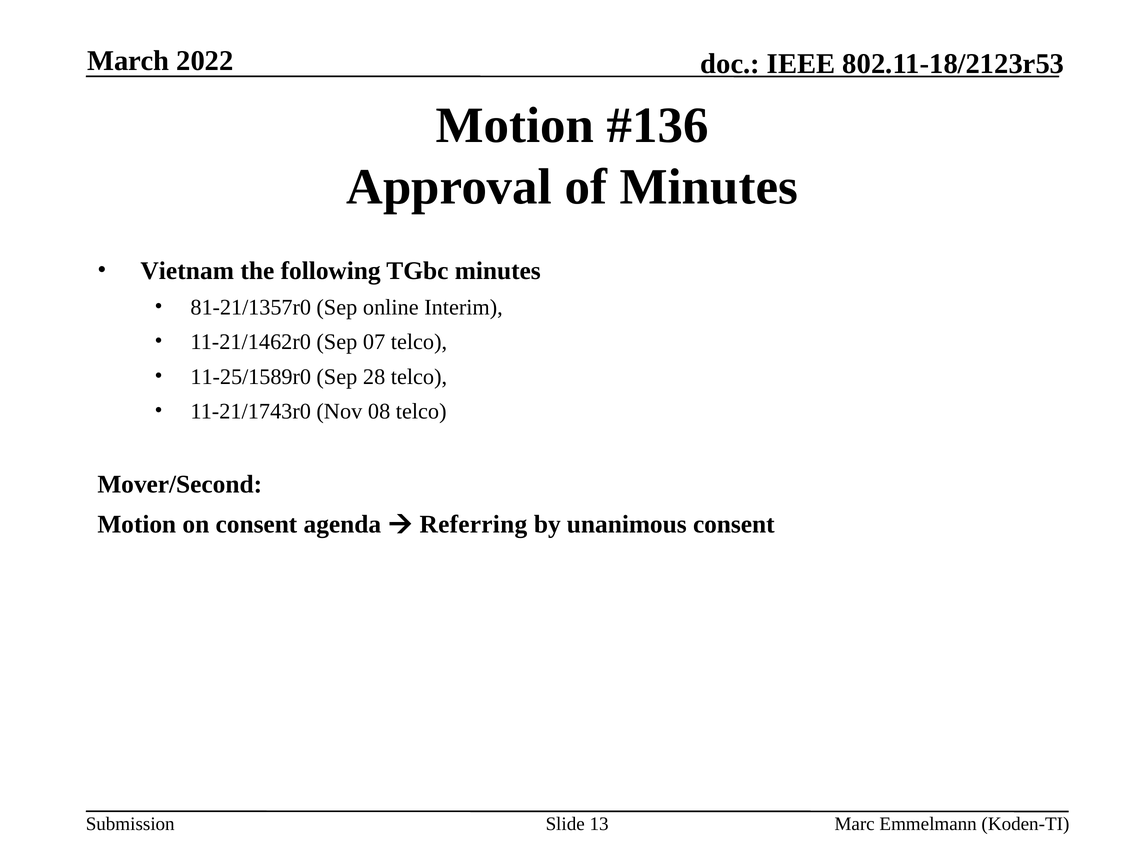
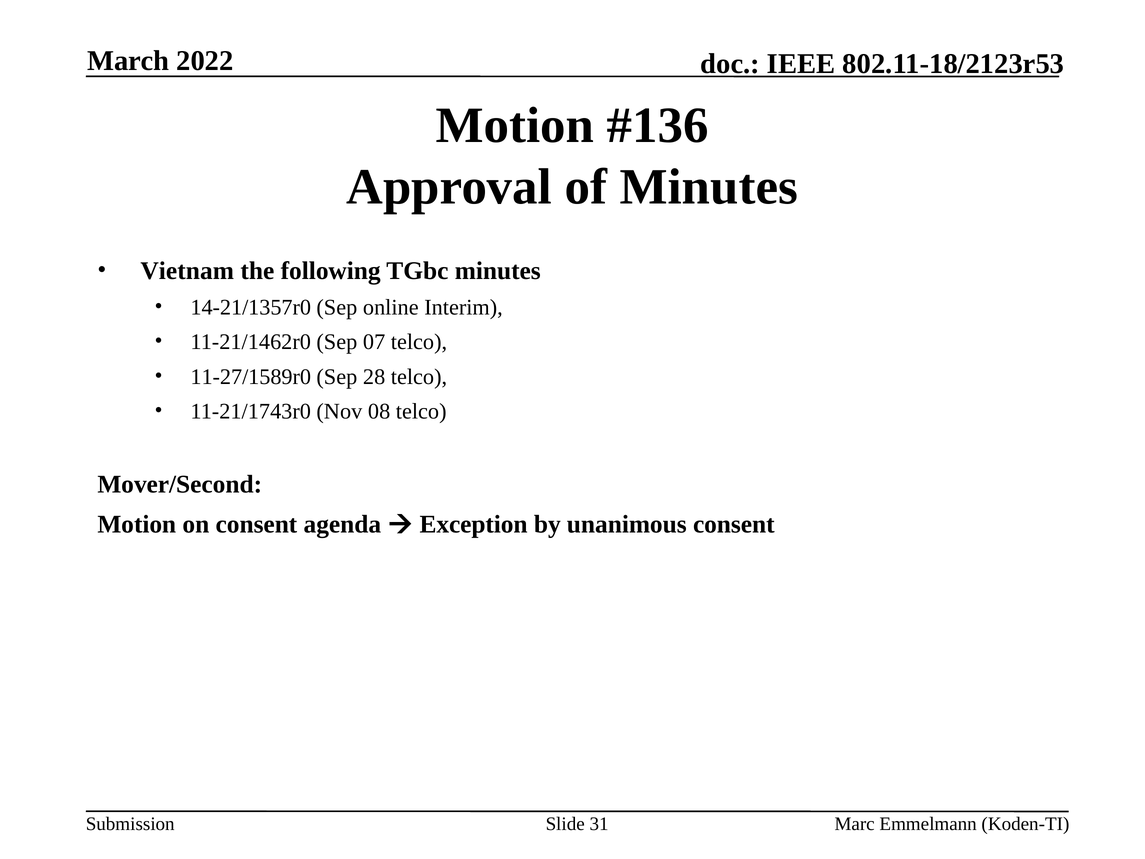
81-21/1357r0: 81-21/1357r0 -> 14-21/1357r0
11-25/1589r0: 11-25/1589r0 -> 11-27/1589r0
Referring: Referring -> Exception
13: 13 -> 31
